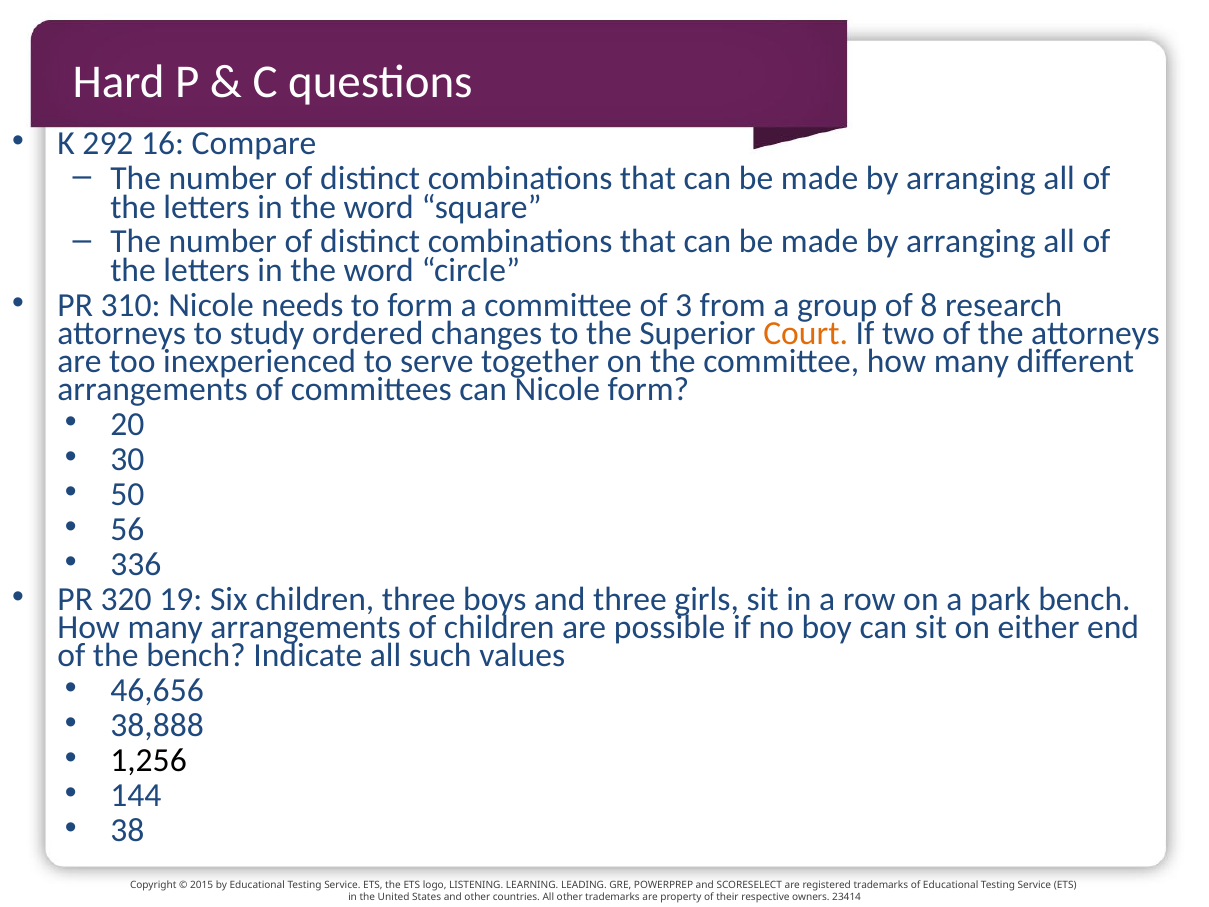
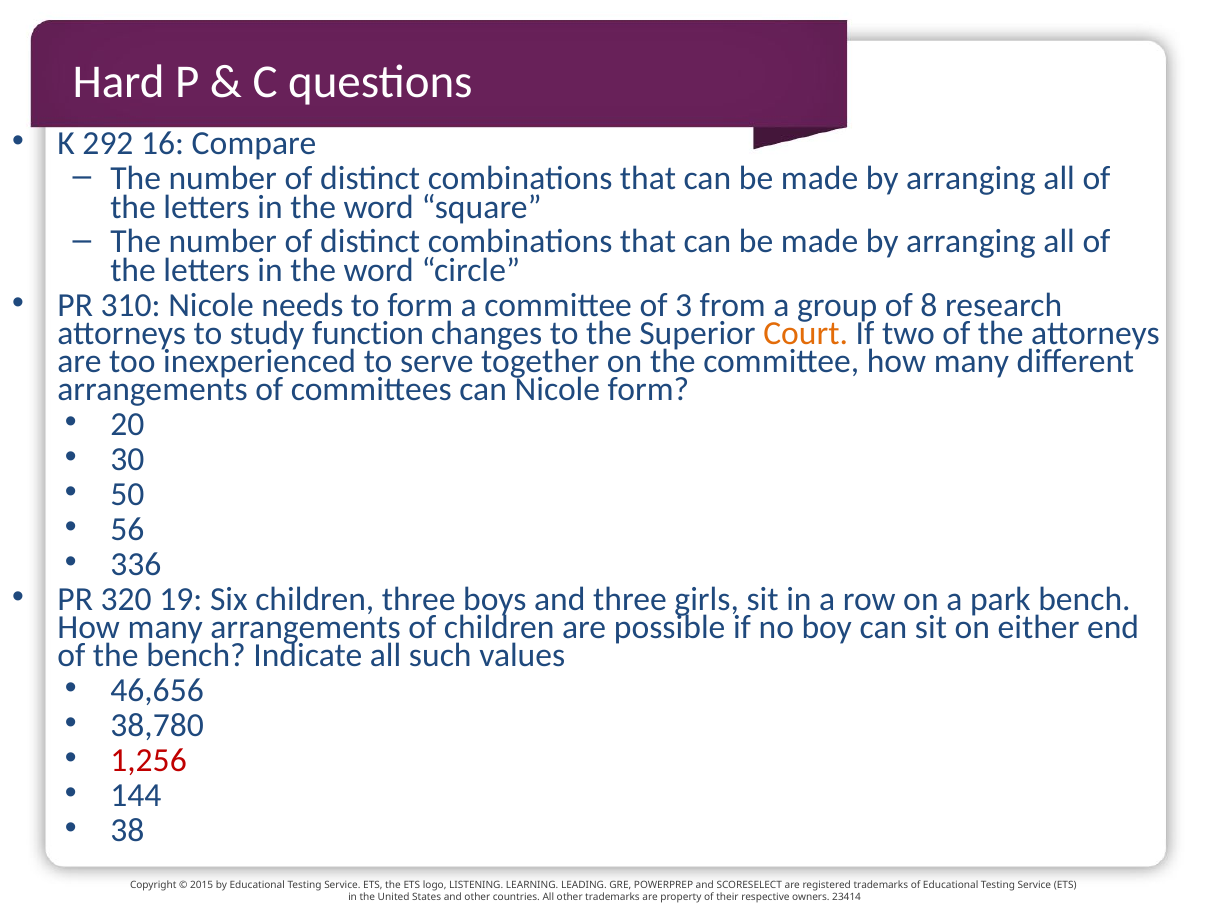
ordered: ordered -> function
38,888: 38,888 -> 38,780
1,256 colour: black -> red
